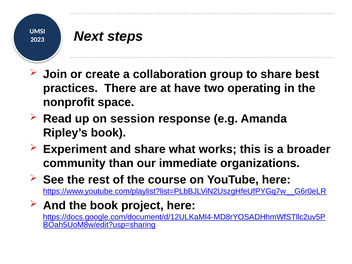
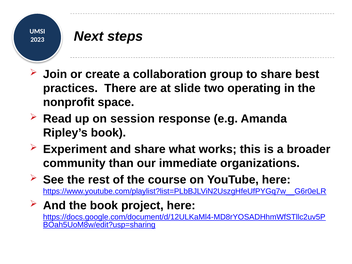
have: have -> slide
